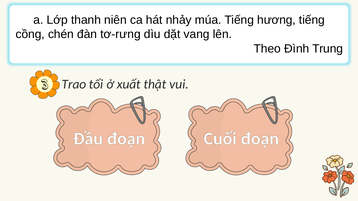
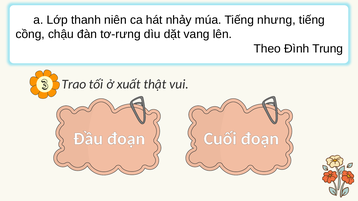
hương: hương -> nhưng
chén: chén -> chậu
